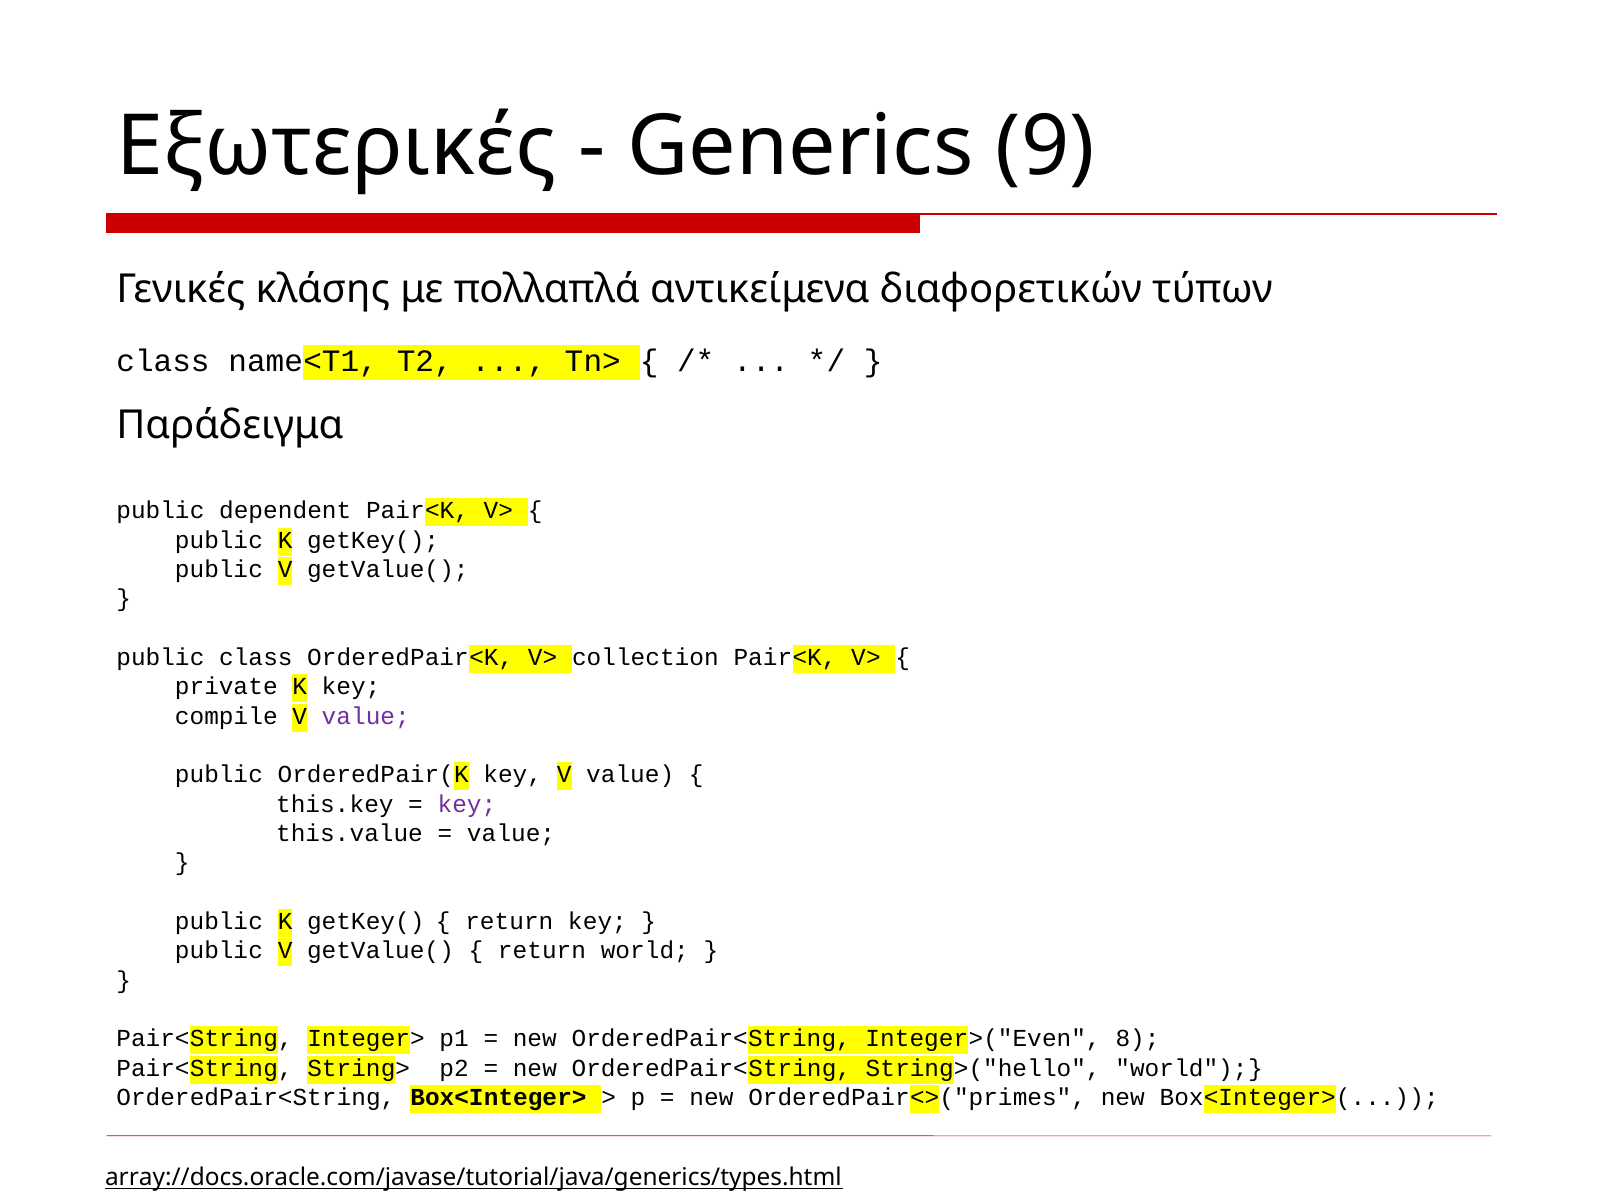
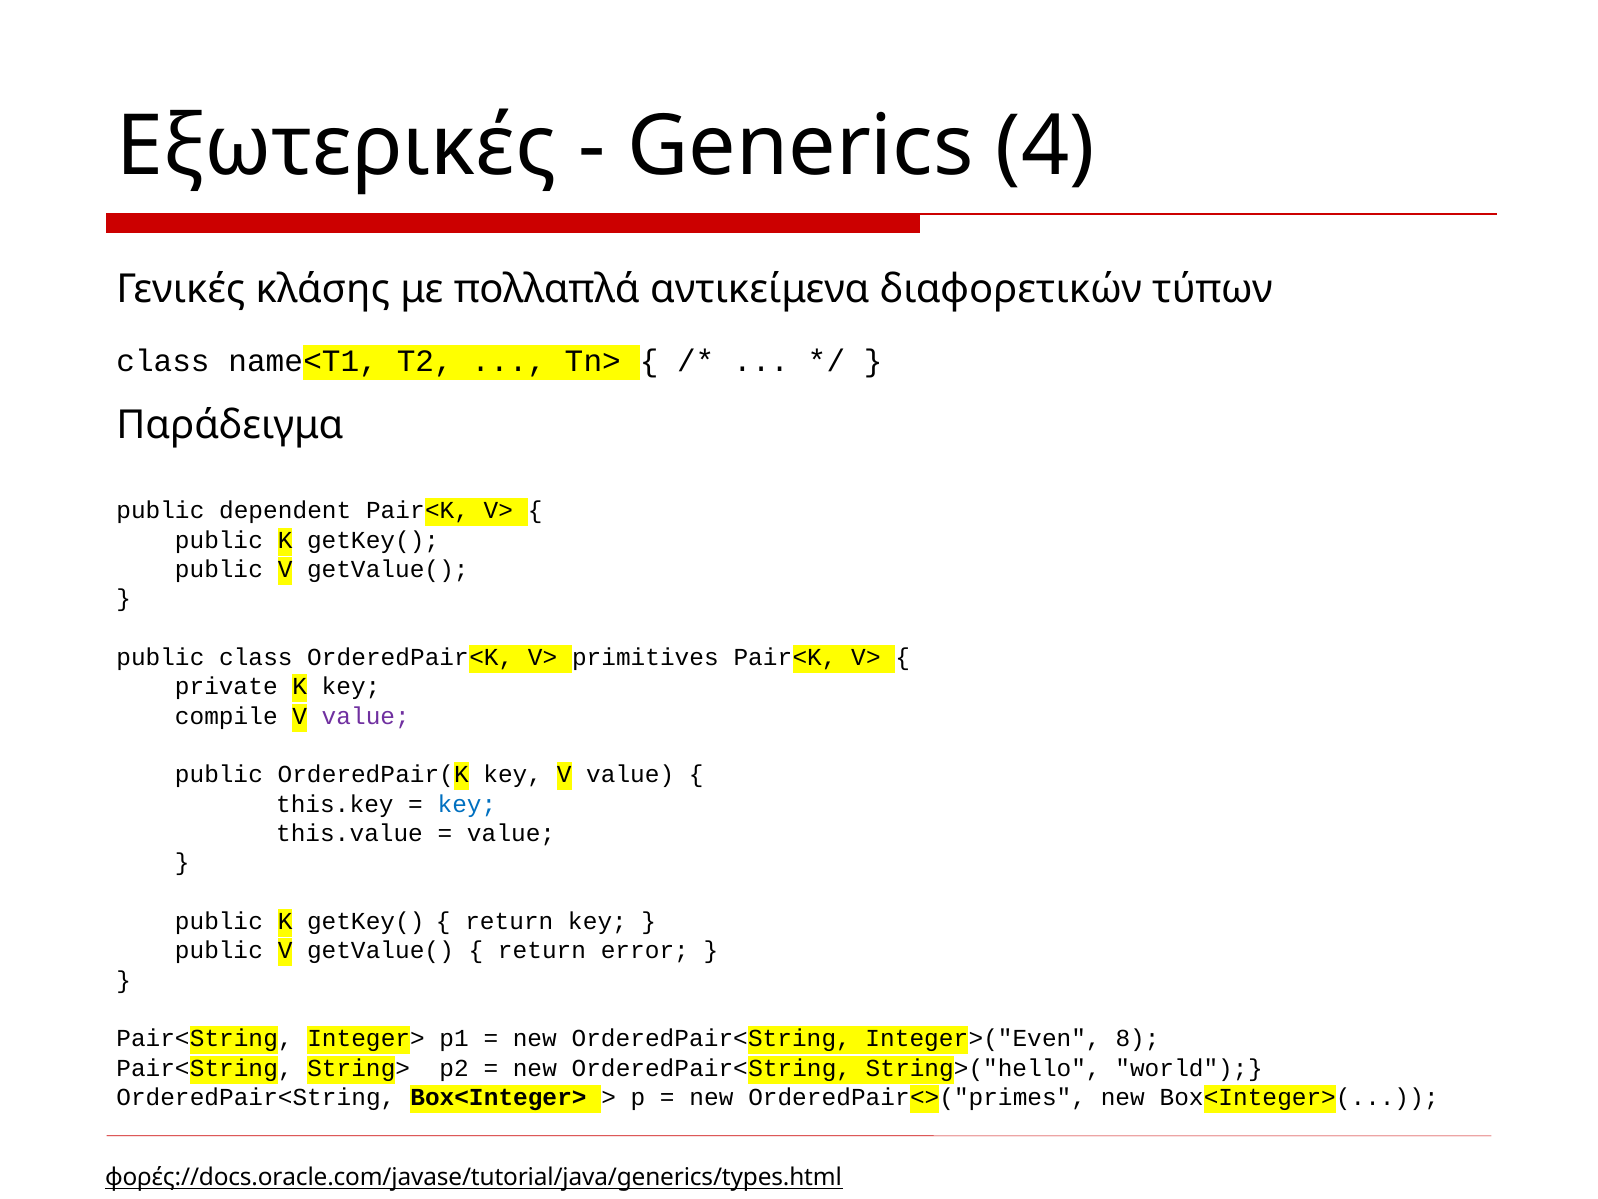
9: 9 -> 4
collection: collection -> primitives
key at (467, 804) colour: purple -> blue
return world: world -> error
array://docs.oracle.com/javase/tutorial/java/generics/types.html: array://docs.oracle.com/javase/tutorial/java/generics/types.html -> φορές://docs.oracle.com/javase/tutorial/java/generics/types.html
